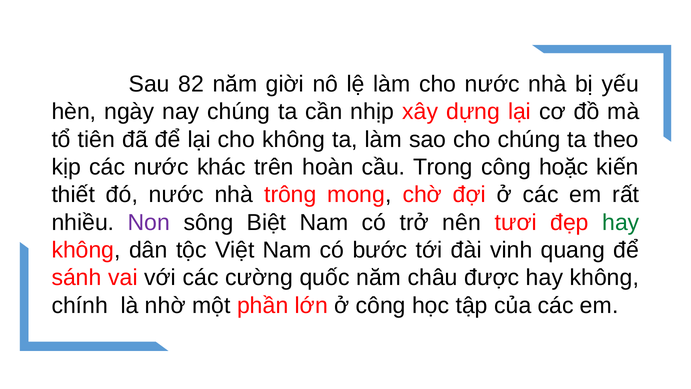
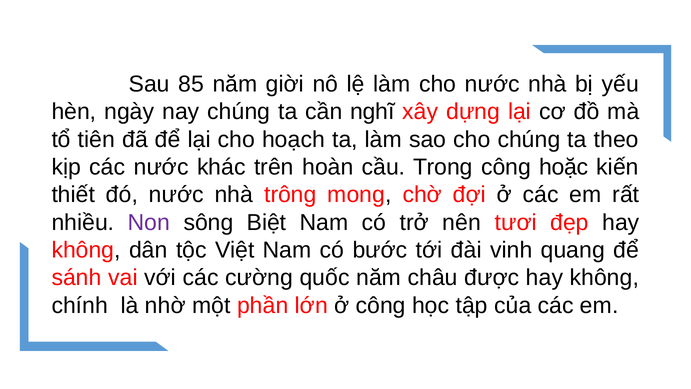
82: 82 -> 85
nhịp: nhịp -> nghĩ
cho không: không -> hoạch
hay at (621, 222) colour: green -> black
